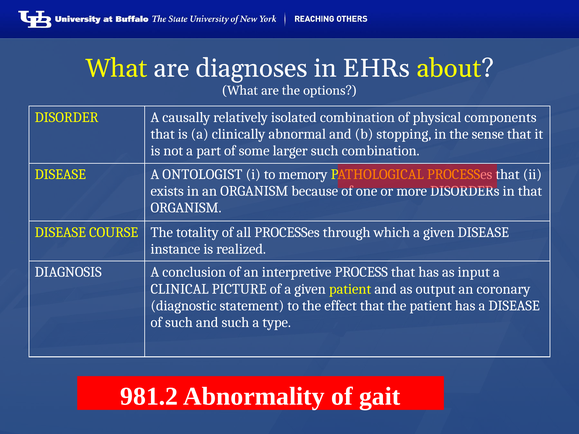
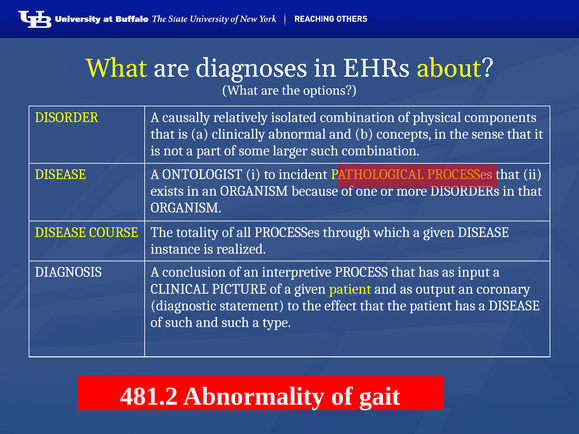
stopping: stopping -> concepts
memory: memory -> incident
981.2: 981.2 -> 481.2
